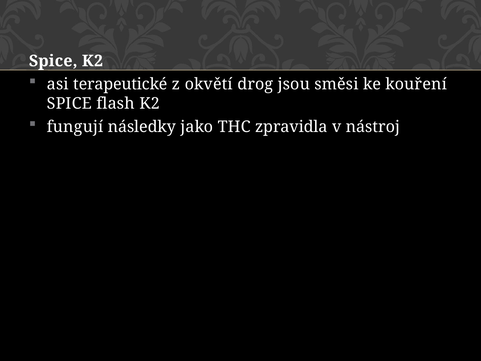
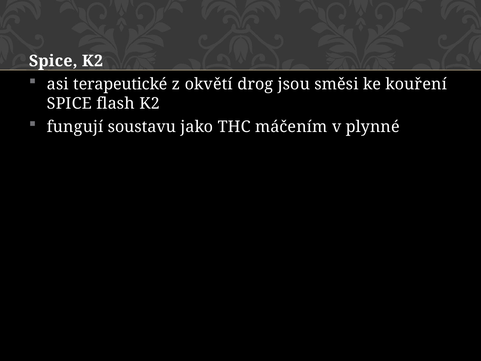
následky: následky -> soustavu
zpravidla: zpravidla -> máčením
nástroj: nástroj -> plynné
